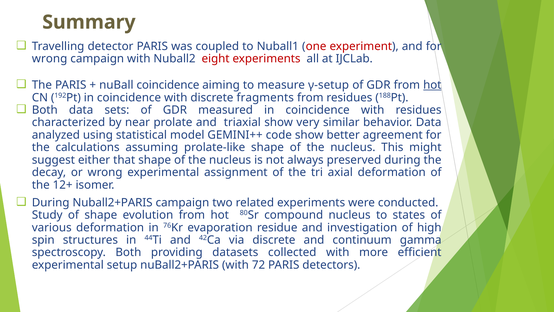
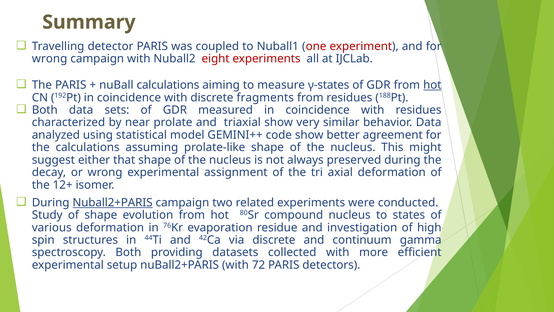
nuBall coincidence: coincidence -> calculations
γ-setup: γ-setup -> γ-states
Nuball2+PARIS at (113, 202) underline: none -> present
